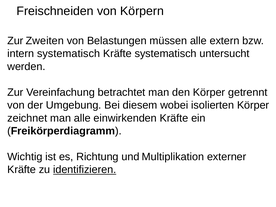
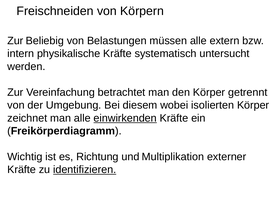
Zweiten: Zweiten -> Beliebig
intern systematisch: systematisch -> physikalische
einwirkenden underline: none -> present
